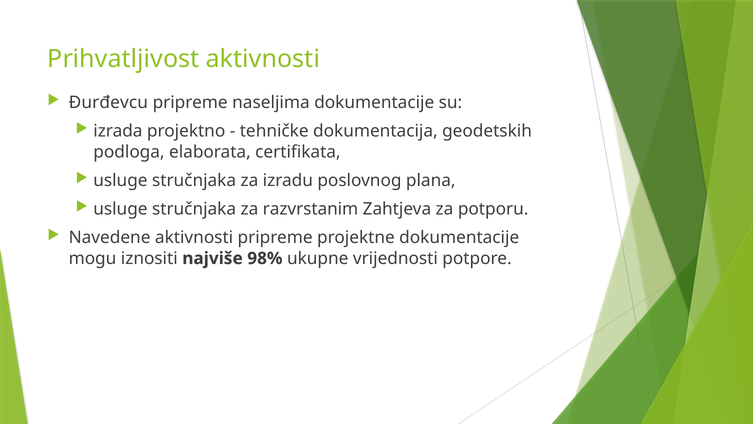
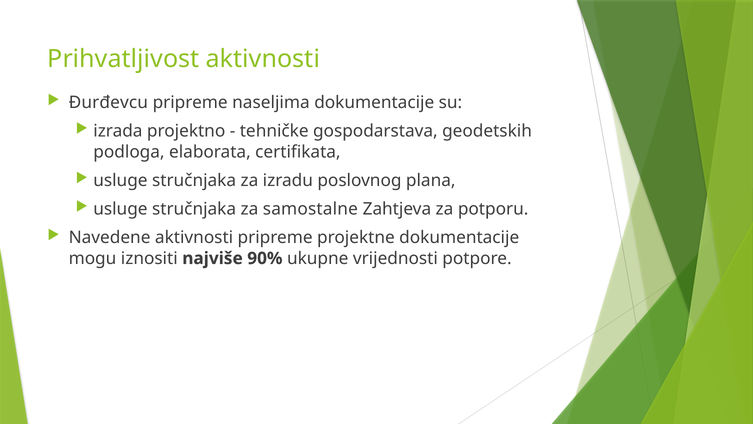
dokumentacija: dokumentacija -> gospodarstava
razvrstanim: razvrstanim -> samostalne
98%: 98% -> 90%
